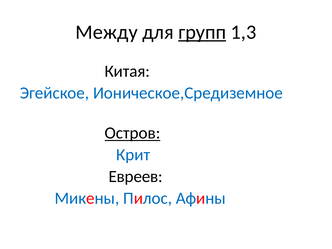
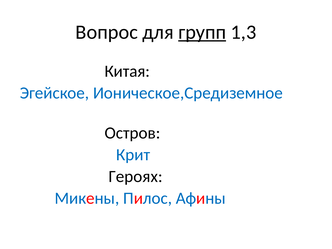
Между: Между -> Вопрос
Остров underline: present -> none
Евреев: Евреев -> Героях
